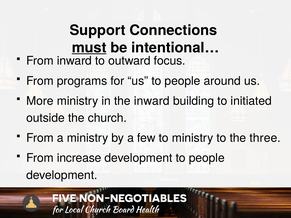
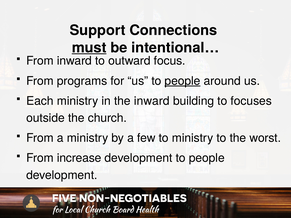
people at (182, 81) underline: none -> present
More: More -> Each
initiated: initiated -> focuses
three: three -> worst
